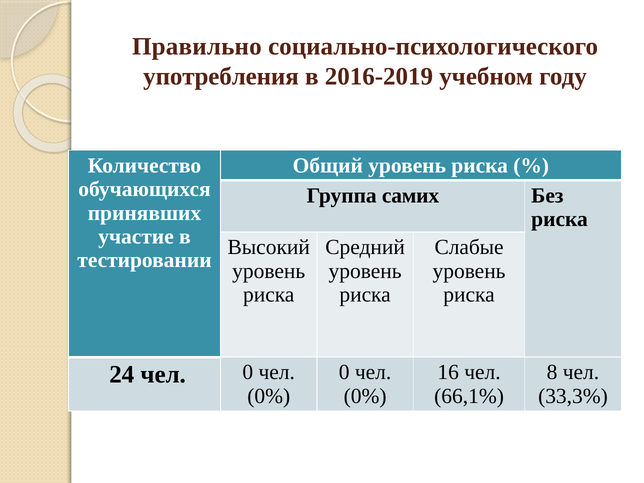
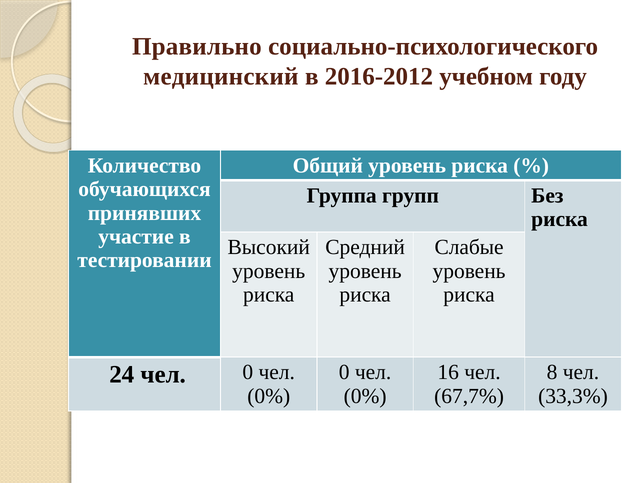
употребления: употребления -> медицинский
2016-2019: 2016-2019 -> 2016-2012
самих: самих -> групп
66,1%: 66,1% -> 67,7%
